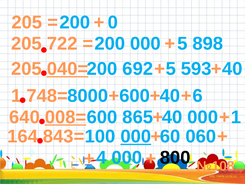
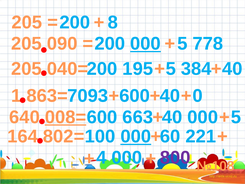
0: 0 -> 8
722: 722 -> 090
000 at (145, 44) underline: none -> present
898: 898 -> 778
040= underline: present -> none
692: 692 -> 195
593: 593 -> 384
748=: 748= -> 863=
8000: 8000 -> 7093
6: 6 -> 0
865: 865 -> 663
40 000 1: 1 -> 5
843=: 843= -> 802=
060: 060 -> 221
800 colour: black -> purple
